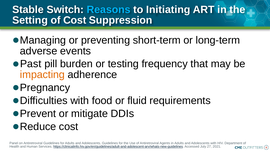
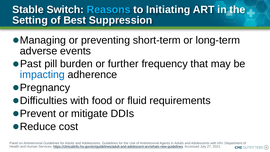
of Cost: Cost -> Best
testing: testing -> further
impacting colour: orange -> blue
